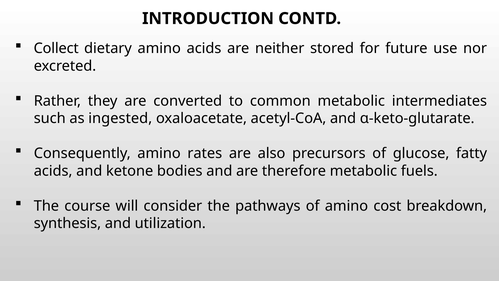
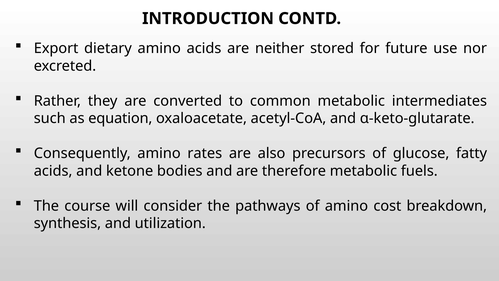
Collect: Collect -> Export
ingested: ingested -> equation
